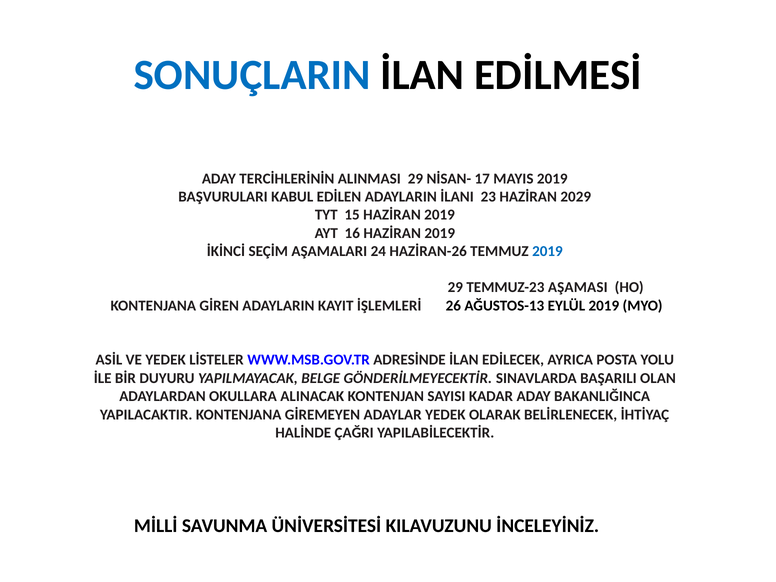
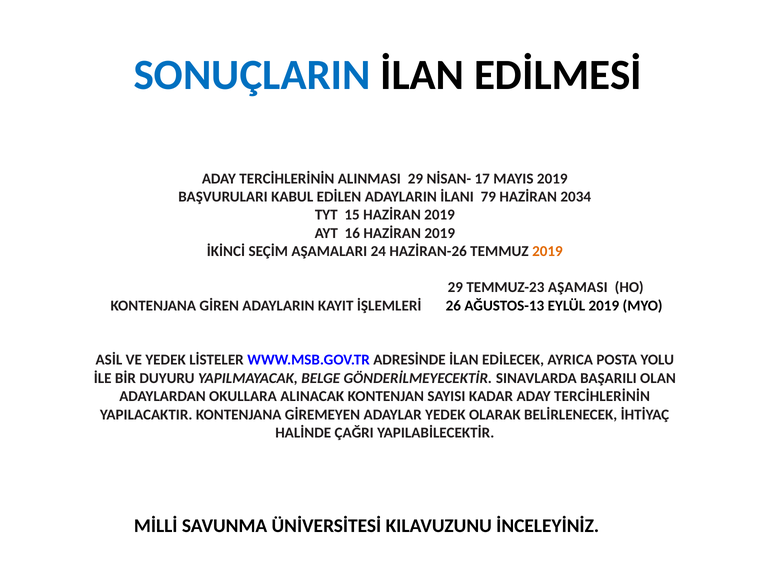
23: 23 -> 79
2029: 2029 -> 2034
2019 at (547, 251) colour: blue -> orange
KADAR ADAY BAKANLIĞINCA: BAKANLIĞINCA -> TERCİHLERİNİN
